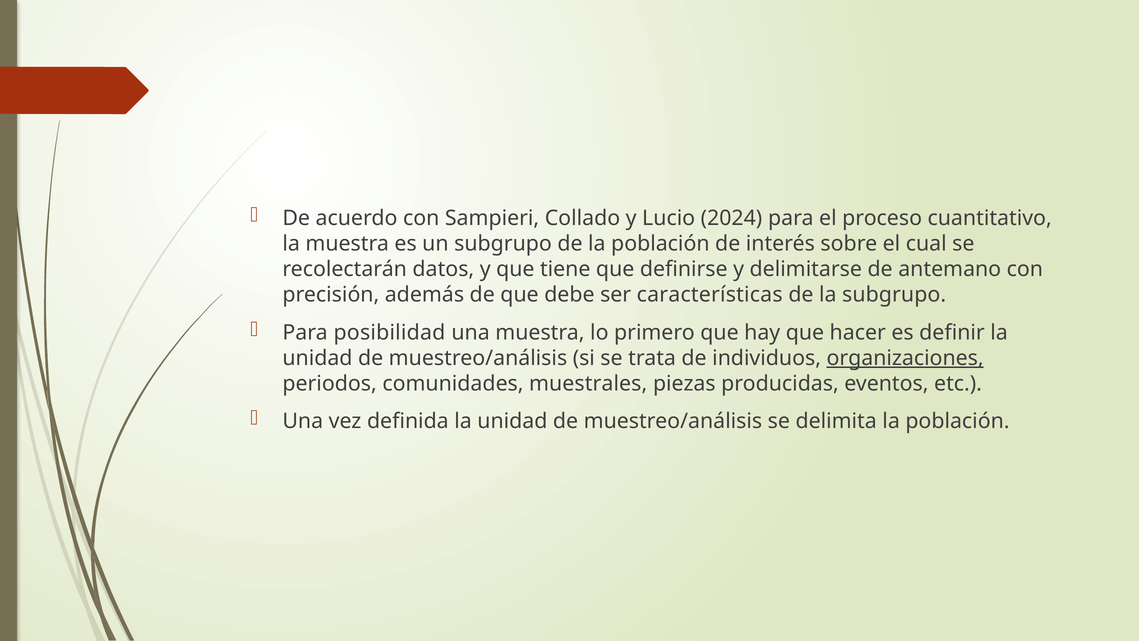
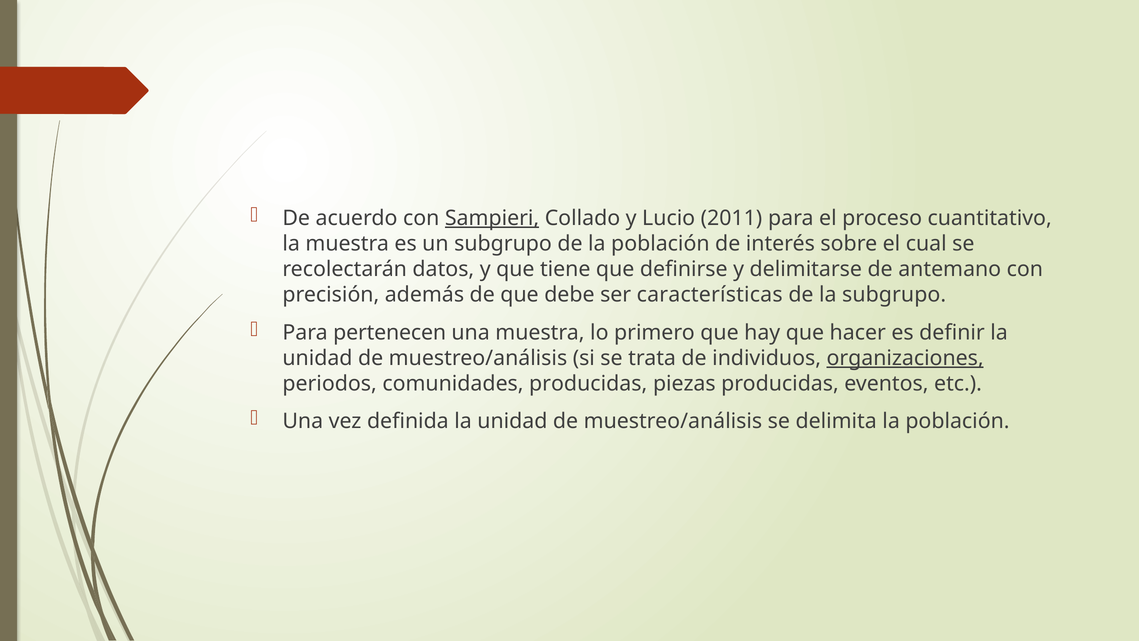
Sampieri underline: none -> present
2024: 2024 -> 2011
posibilidad: posibilidad -> pertenecen
comunidades muestrales: muestrales -> producidas
